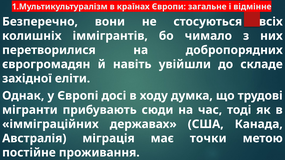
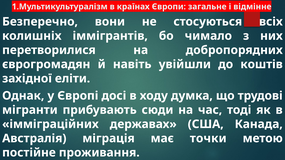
складе: складе -> коштів
